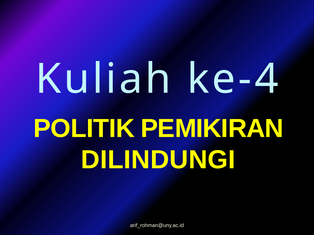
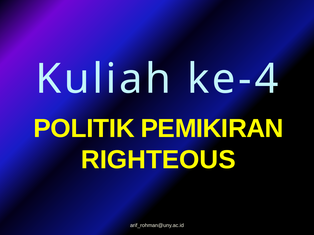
DILINDUNGI: DILINDUNGI -> RIGHTEOUS
